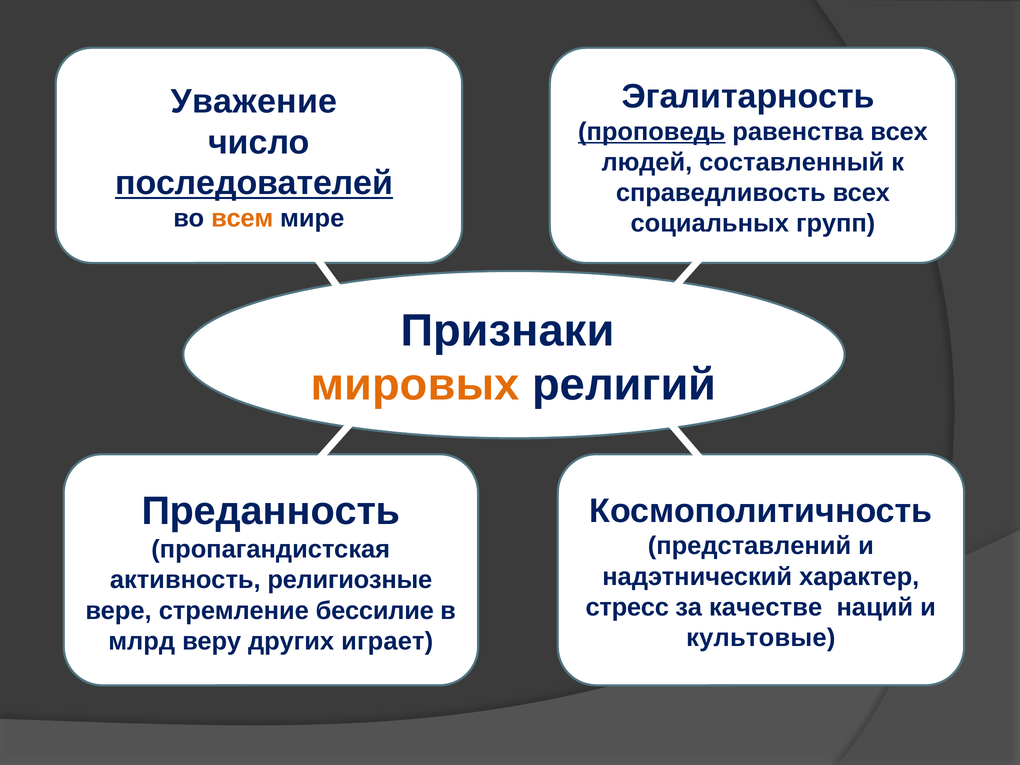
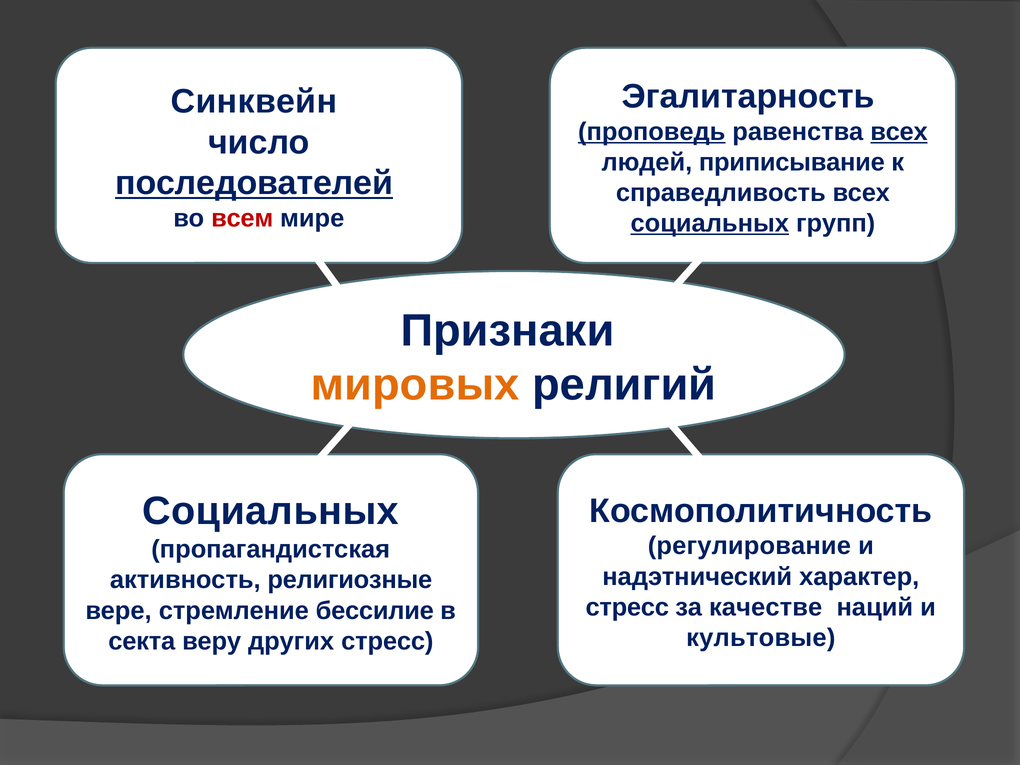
Уважение: Уважение -> Синквейн
всех at (899, 132) underline: none -> present
составленный: составленный -> приписывание
всем colour: orange -> red
социальных at (710, 223) underline: none -> present
Преданность at (271, 511): Преданность -> Социальных
представлений: представлений -> регулирование
млрд: млрд -> секта
других играет: играет -> стресс
